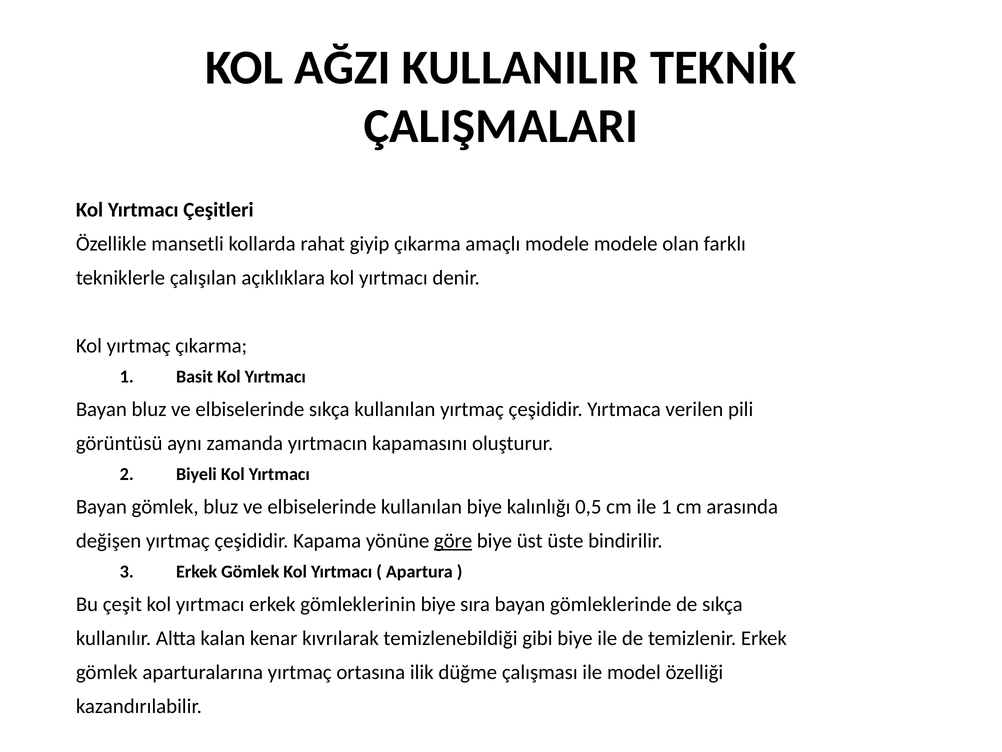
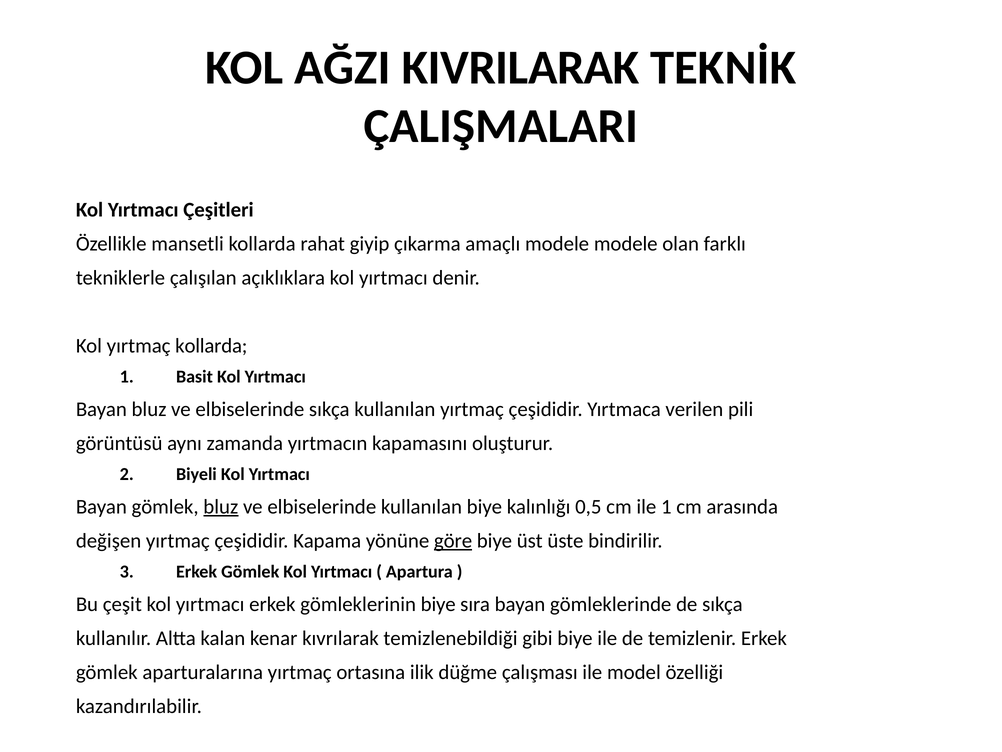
KULLANILIR: KULLANILIR -> KIVRILARAK
yırtmaç çıkarma: çıkarma -> kollarda
bluz at (221, 507) underline: none -> present
